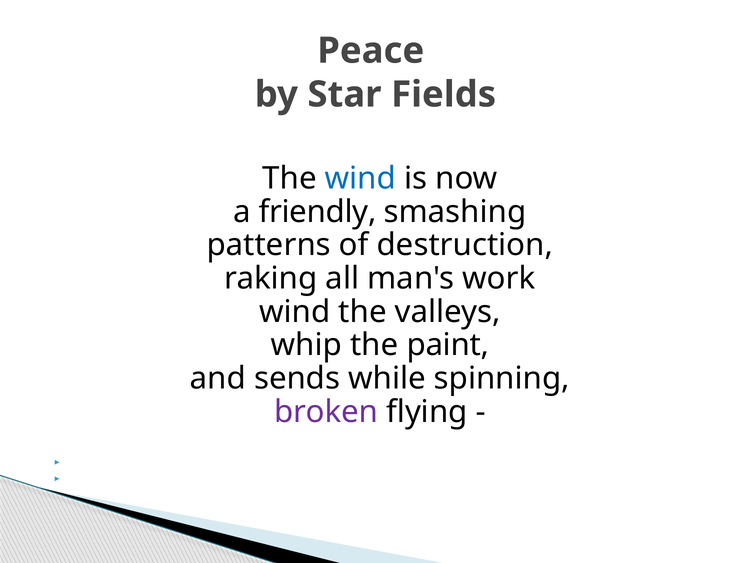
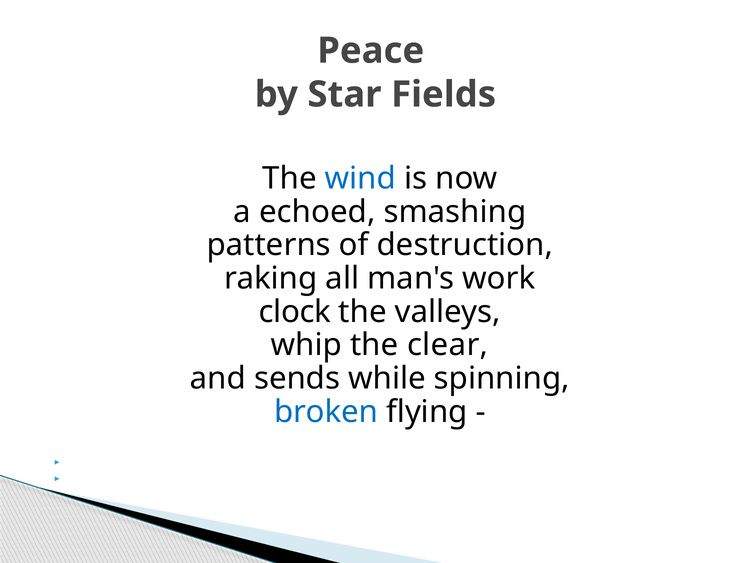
friendly: friendly -> echoed
wind at (295, 312): wind -> clock
paint: paint -> clear
broken colour: purple -> blue
